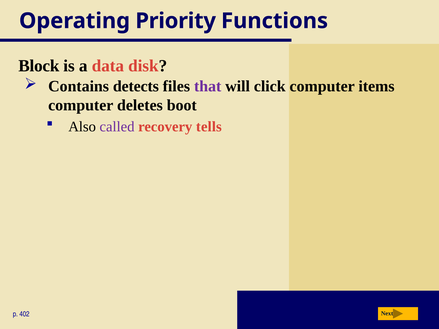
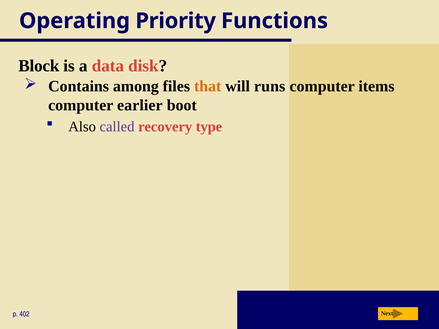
detects: detects -> among
that colour: purple -> orange
click: click -> runs
deletes: deletes -> earlier
tells: tells -> type
